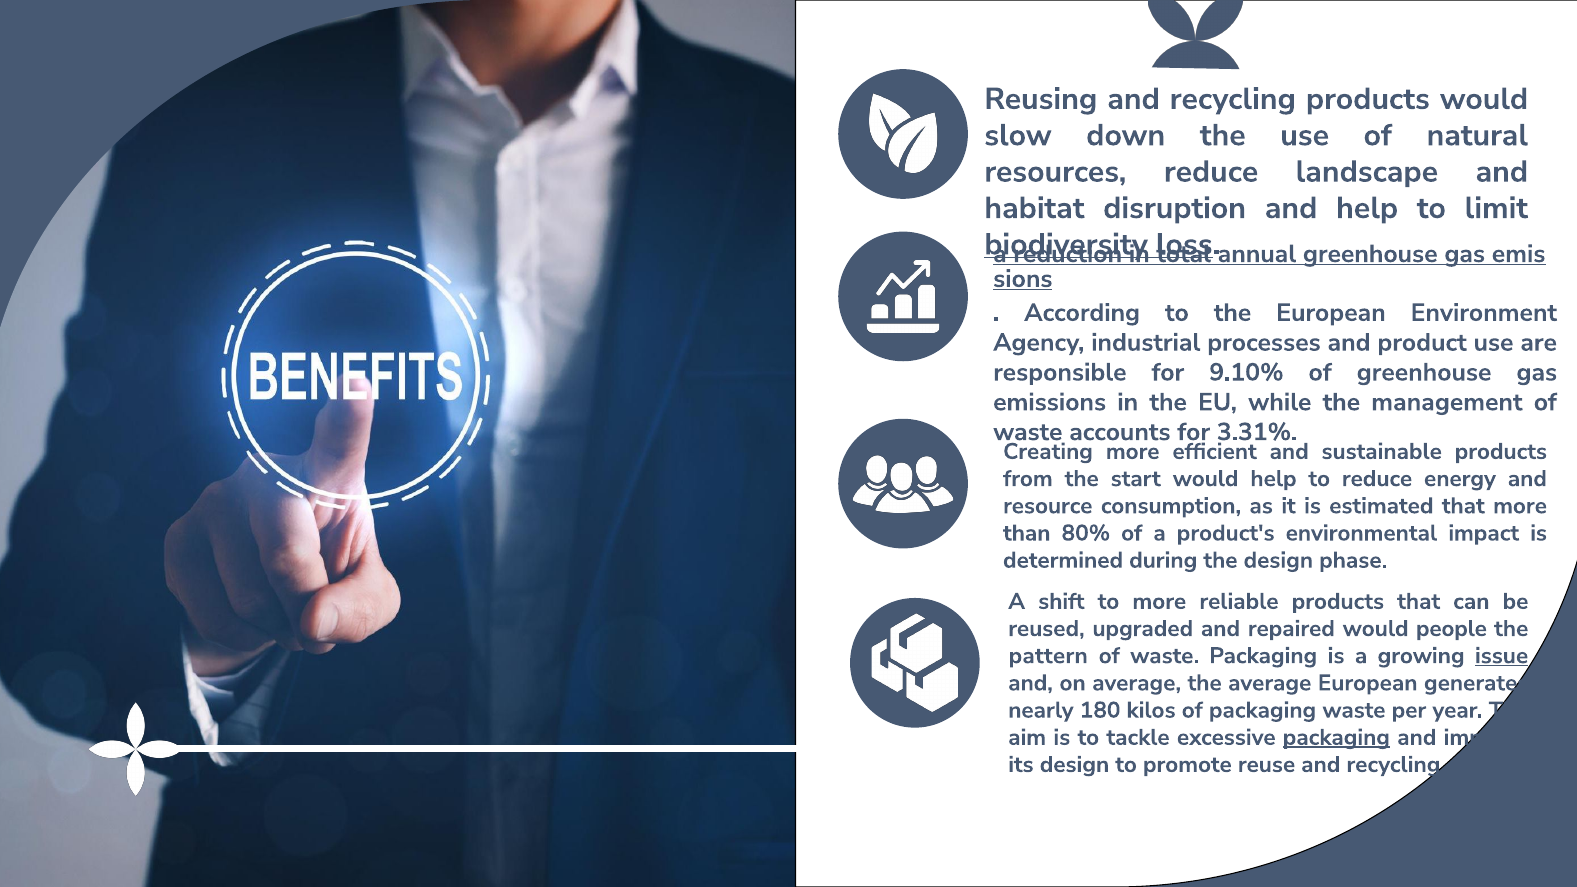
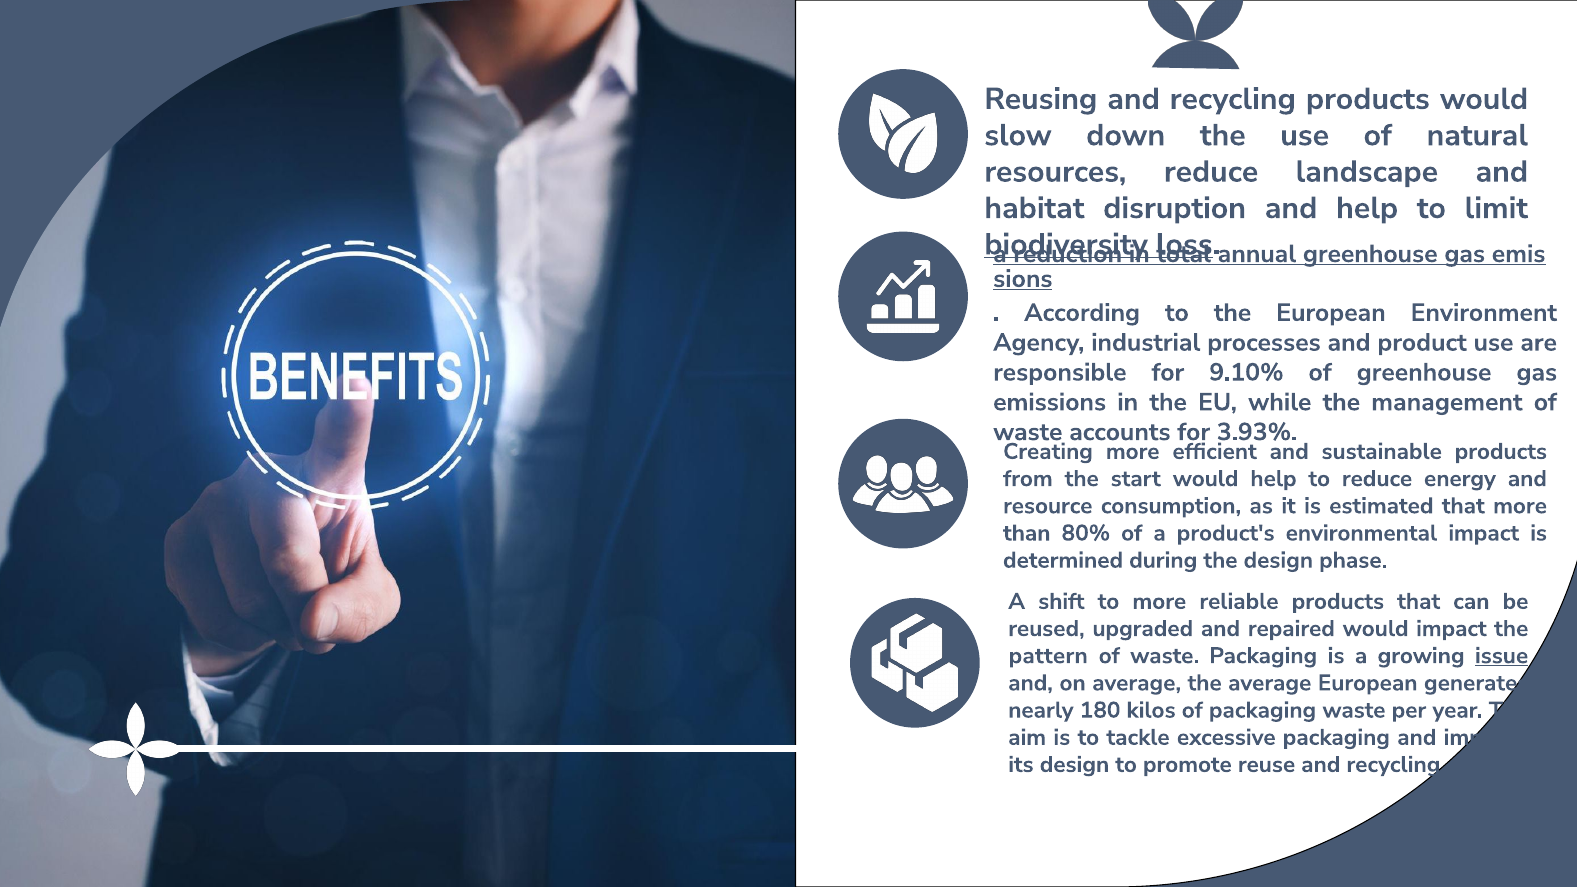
3.31%: 3.31% -> 3.93%
would people: people -> impact
packaging at (1336, 737) underline: present -> none
